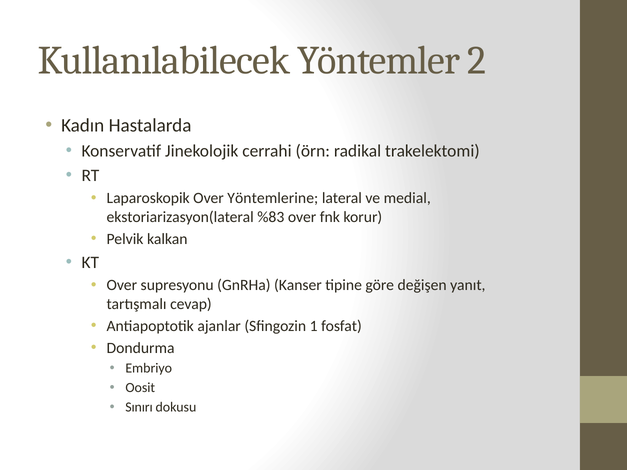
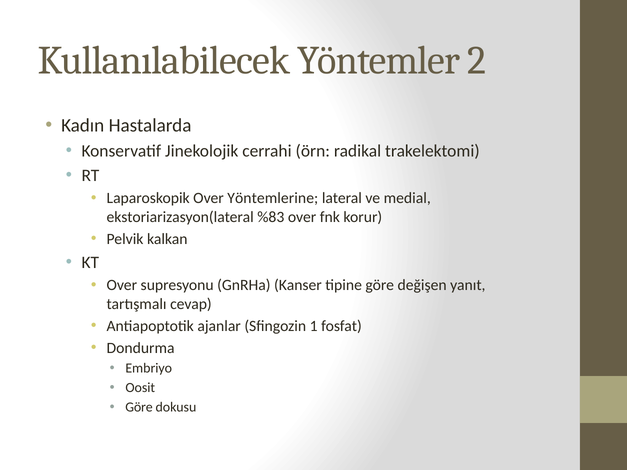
Sınırı at (139, 407): Sınırı -> Göre
